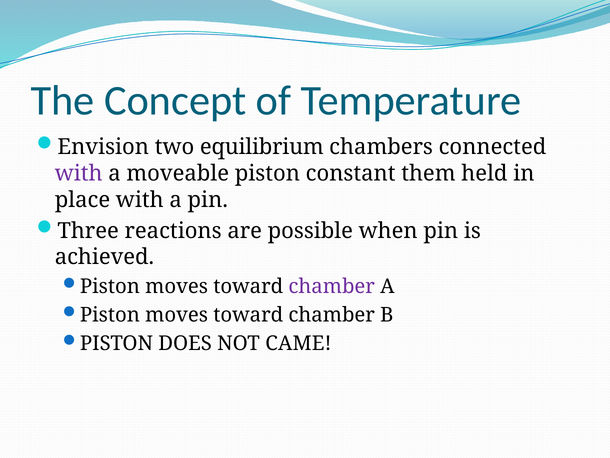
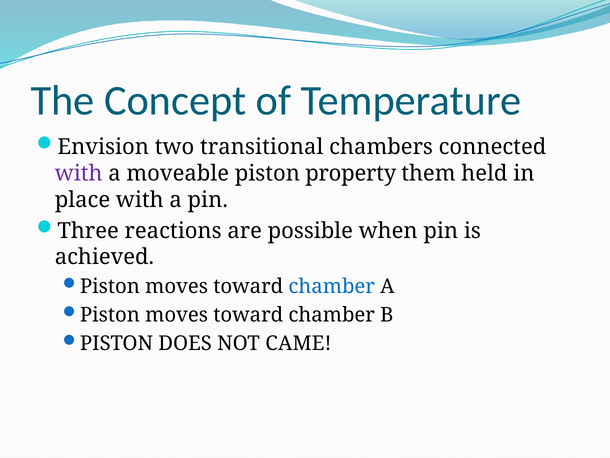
equilibrium: equilibrium -> transitional
constant: constant -> property
chamber at (332, 286) colour: purple -> blue
